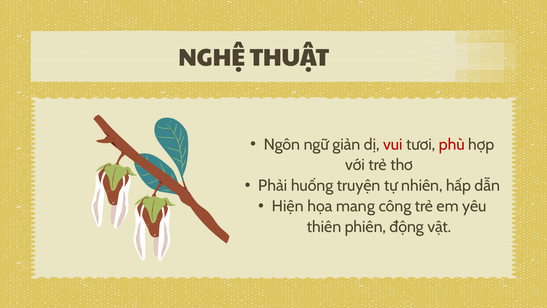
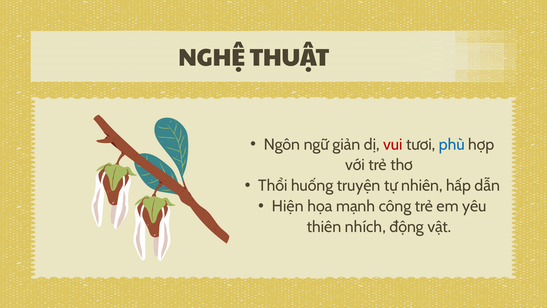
phù colour: red -> blue
Phải: Phải -> Thổi
mang: mang -> mạnh
phiên: phiên -> nhích
